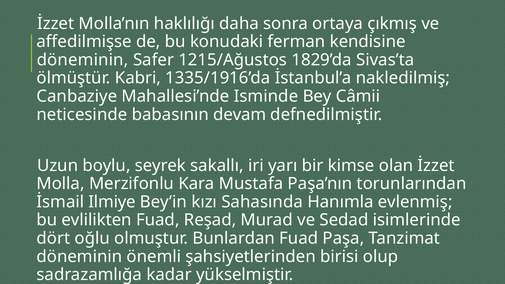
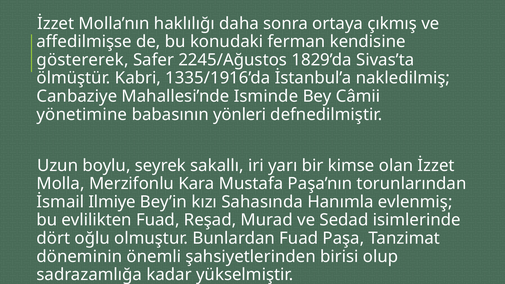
döneminin at (83, 60): döneminin -> göstererek
1215/Ağustos: 1215/Ağustos -> 2245/Ağustos
neticesinde: neticesinde -> yönetimine
devam: devam -> yönleri
